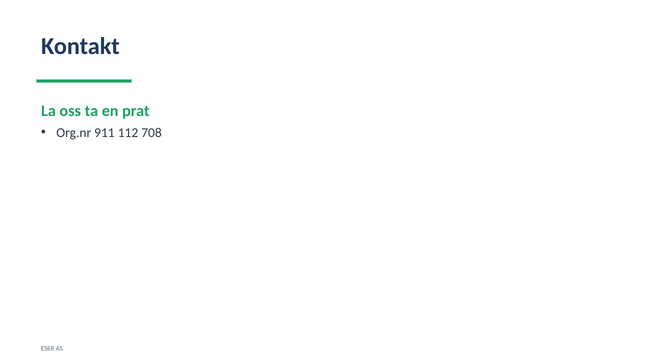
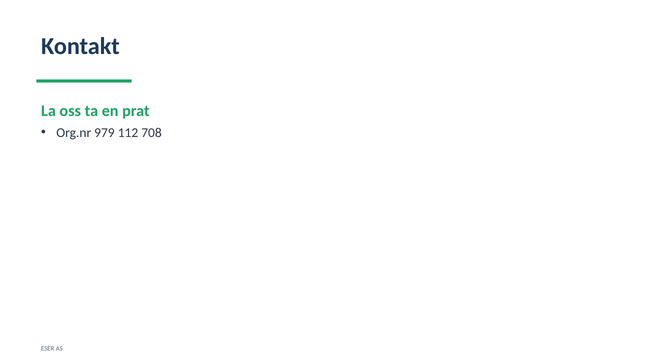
911: 911 -> 979
